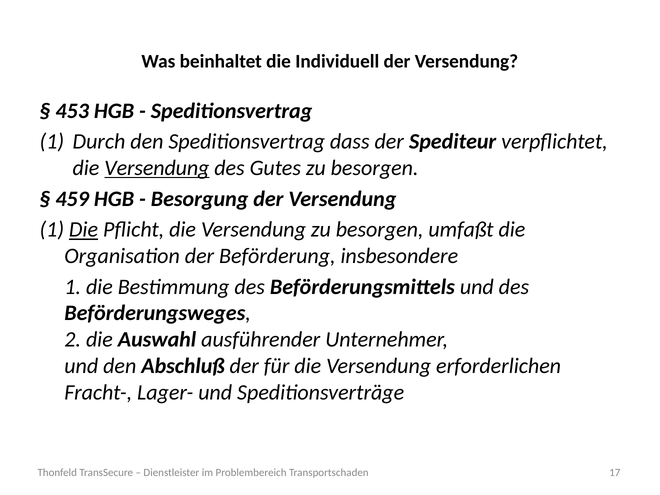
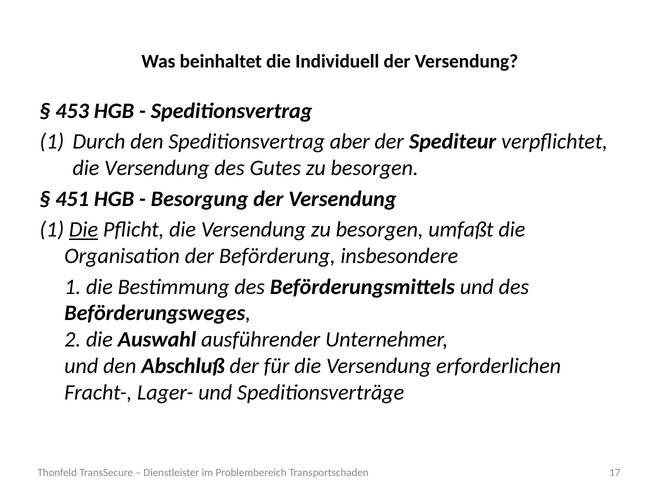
dass: dass -> aber
Versendung at (157, 168) underline: present -> none
459: 459 -> 451
